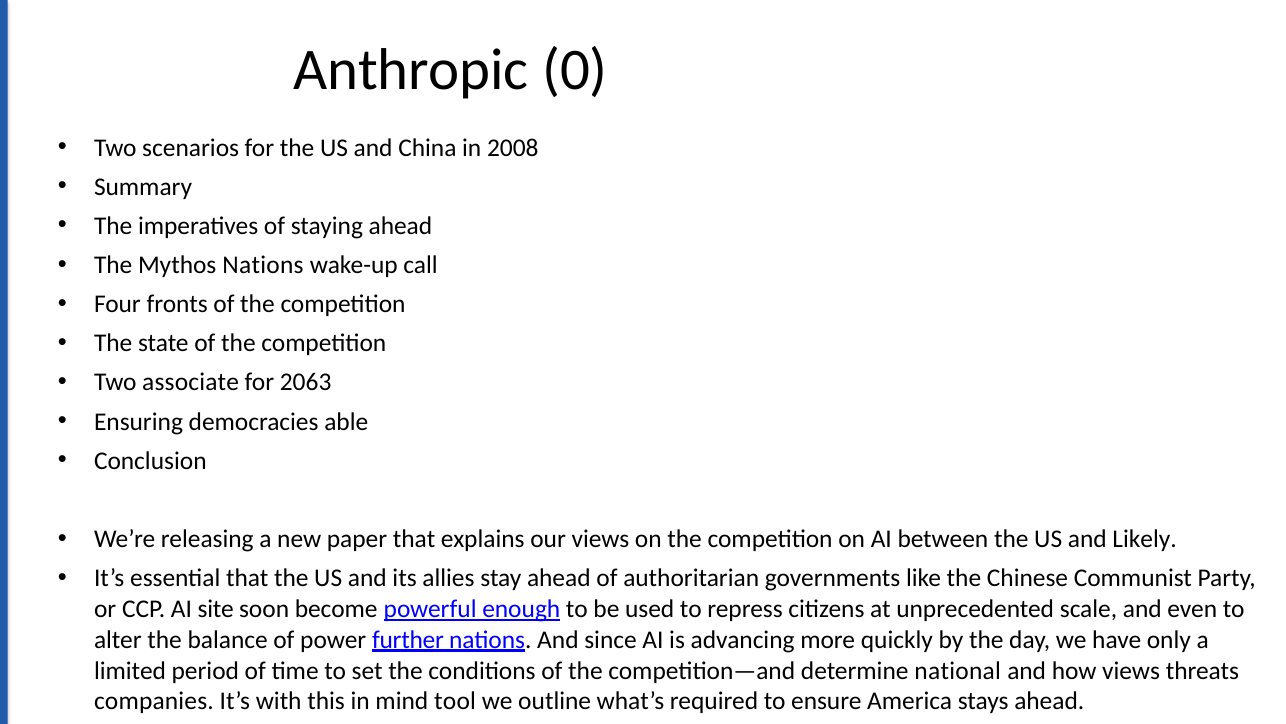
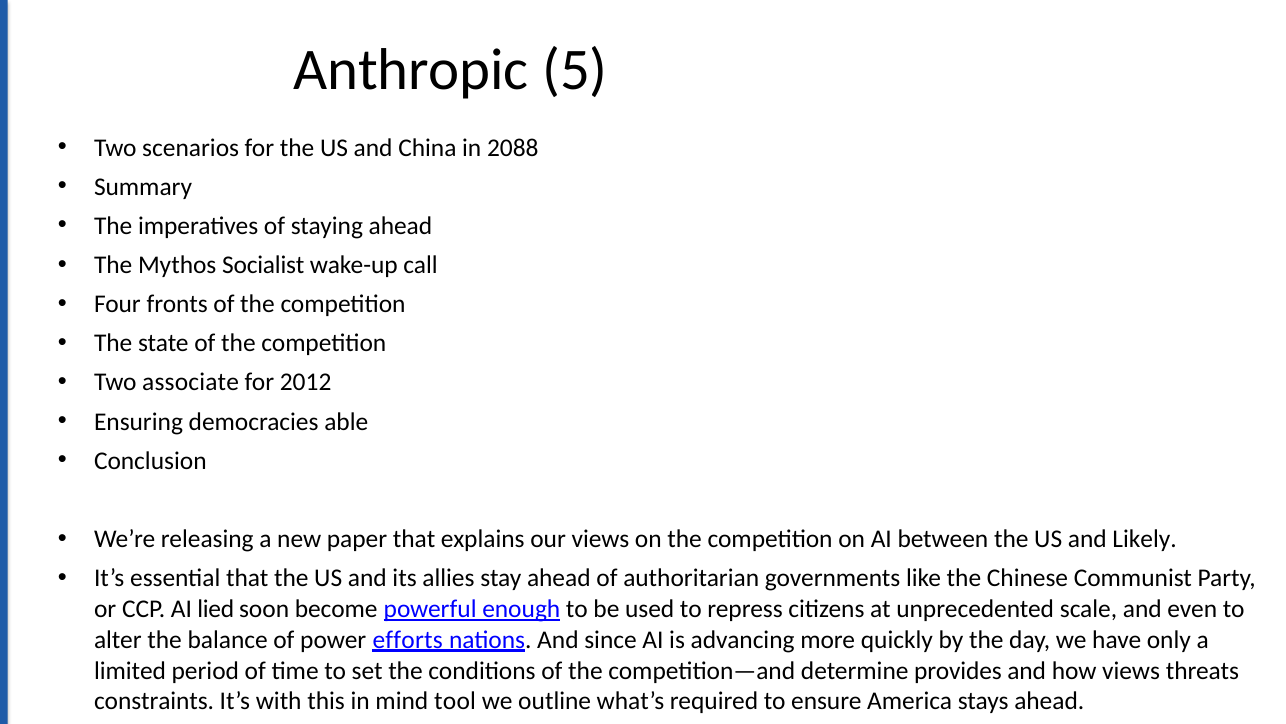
0: 0 -> 5
2008: 2008 -> 2088
Mythos Nations: Nations -> Socialist
2063: 2063 -> 2012
site: site -> lied
further: further -> efforts
national: national -> provides
companies: companies -> constraints
